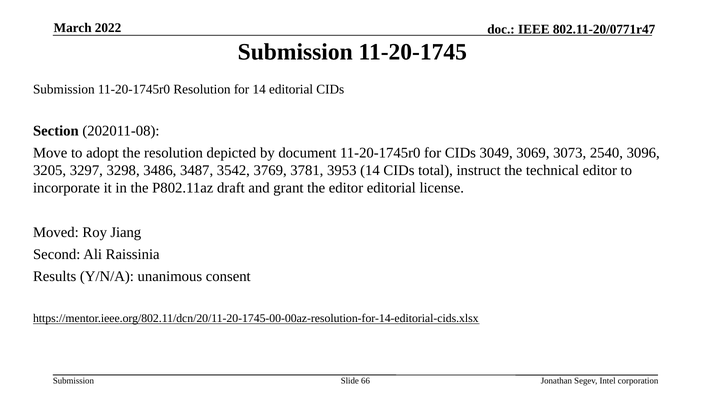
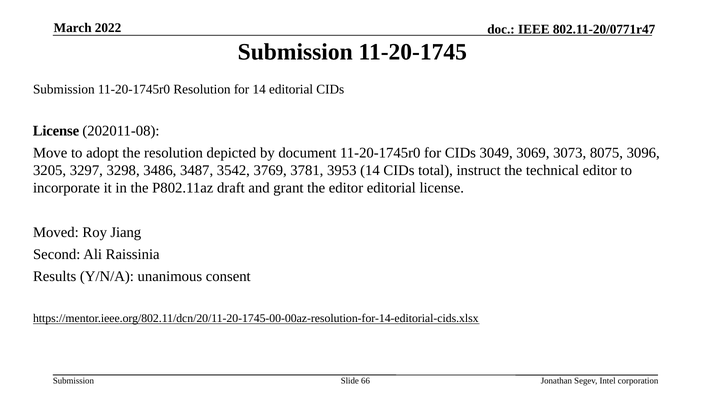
Section at (56, 131): Section -> License
2540: 2540 -> 8075
